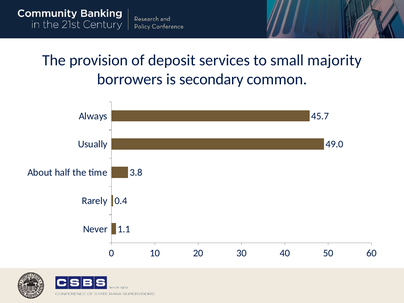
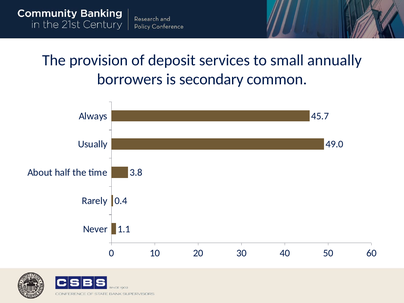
majority: majority -> annually
